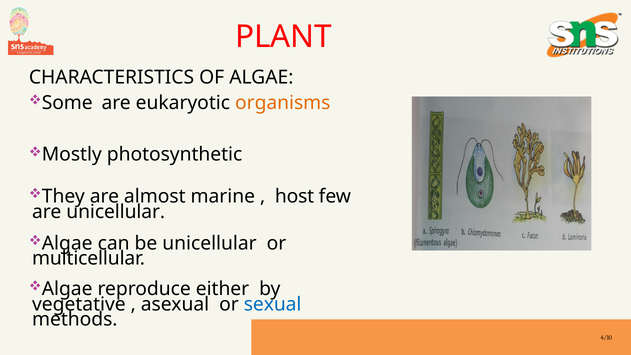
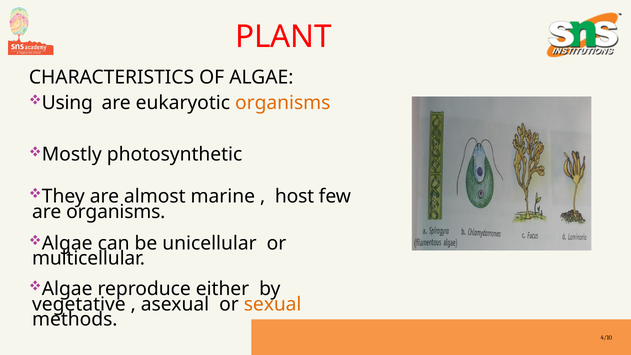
Some: Some -> Using
are unicellular: unicellular -> organisms
sexual colour: blue -> orange
